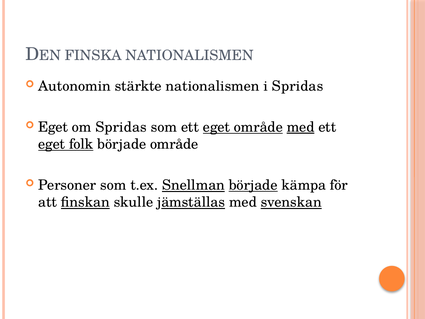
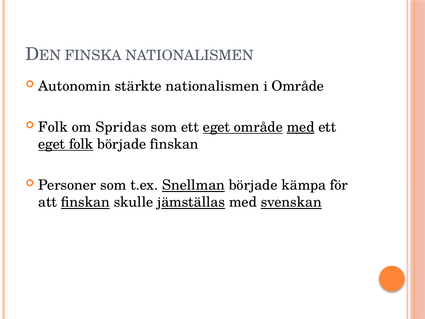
i Spridas: Spridas -> Område
Eget at (53, 127): Eget -> Folk
började område: område -> finskan
började at (253, 185) underline: present -> none
